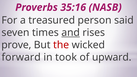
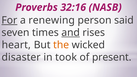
35:16: 35:16 -> 32:16
For underline: none -> present
treasured: treasured -> renewing
prove: prove -> heart
the colour: red -> orange
forward: forward -> disaster
upward: upward -> present
